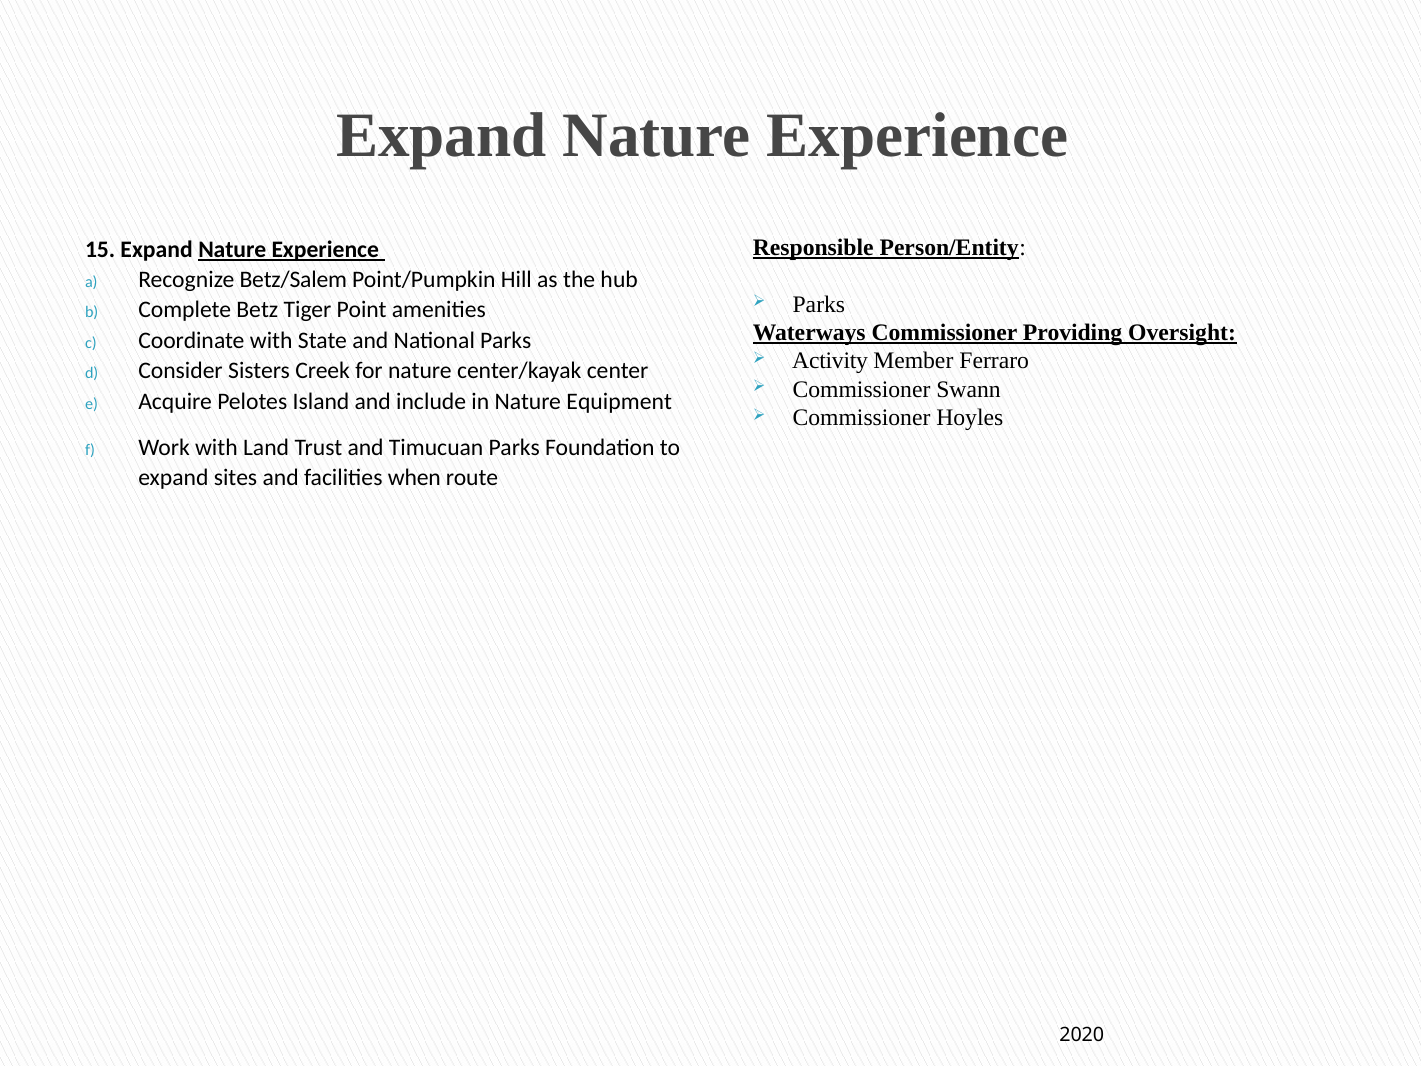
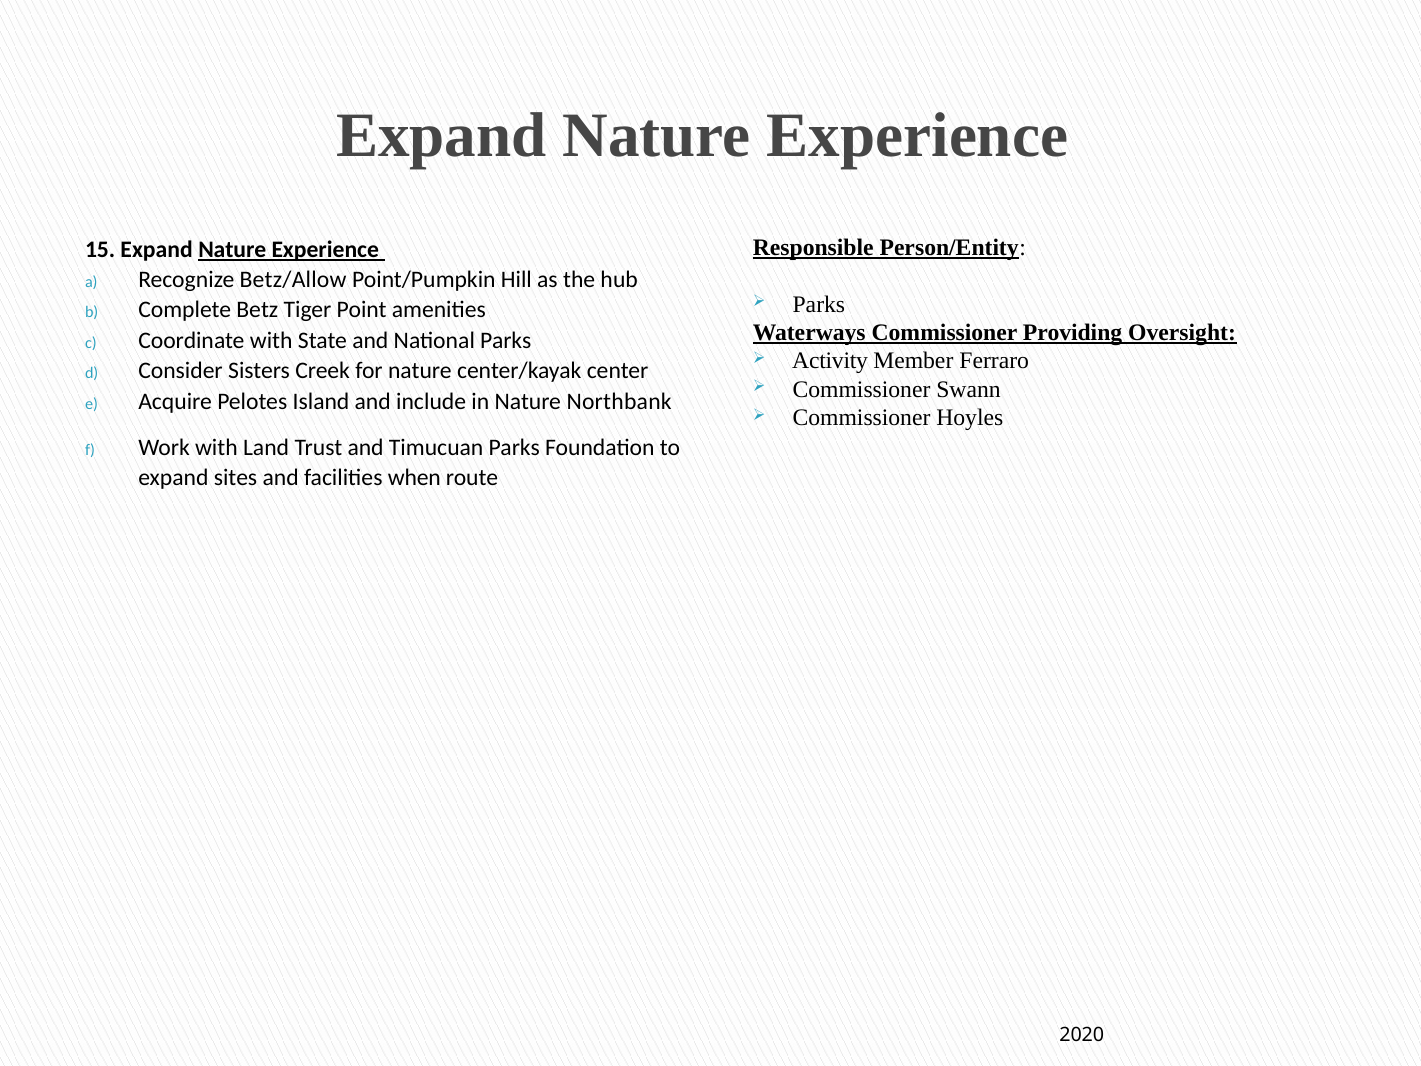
Betz/Salem: Betz/Salem -> Betz/Allow
Equipment: Equipment -> Northbank
